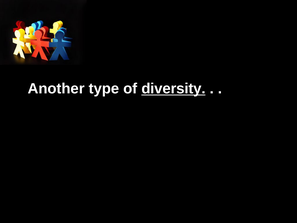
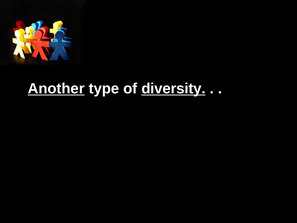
Another underline: none -> present
